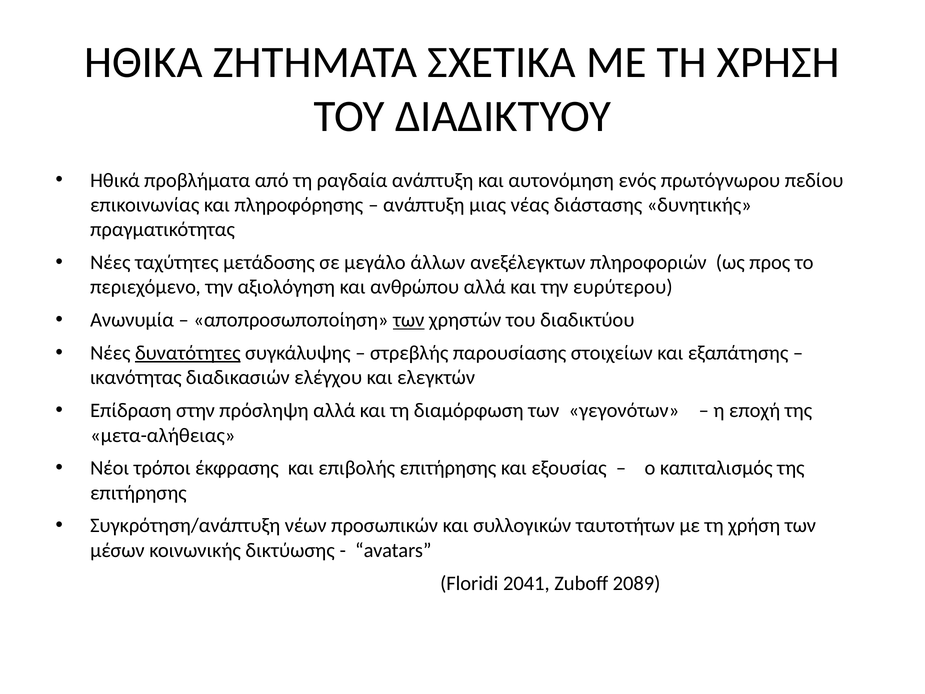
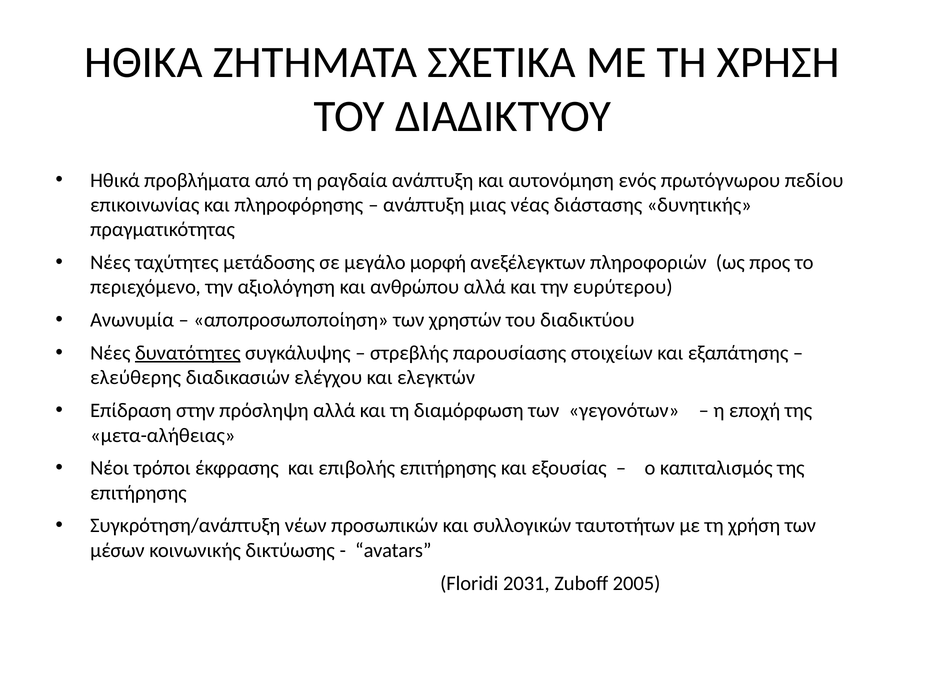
άλλων: άλλων -> μορφή
των at (409, 320) underline: present -> none
ικανότητας: ικανότητας -> ελεύθερης
2041: 2041 -> 2031
2089: 2089 -> 2005
